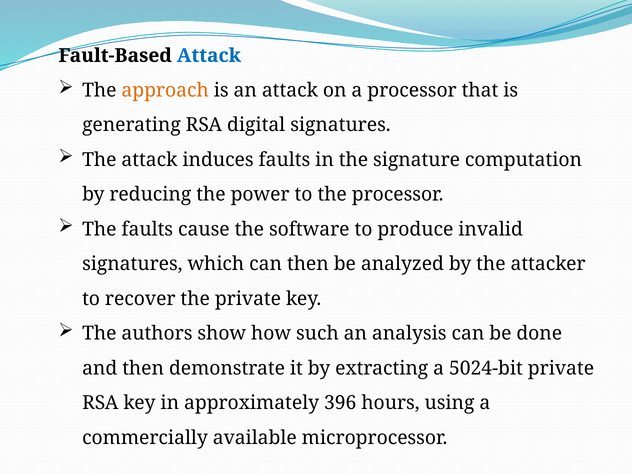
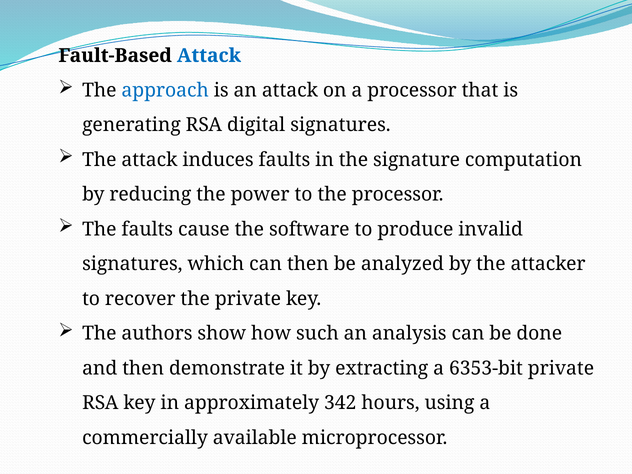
approach colour: orange -> blue
5024-bit: 5024-bit -> 6353-bit
396: 396 -> 342
